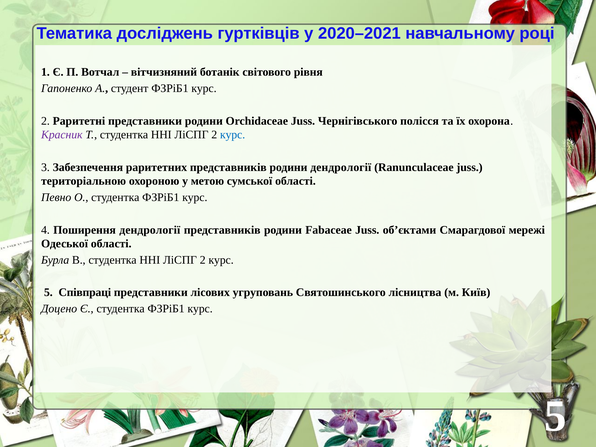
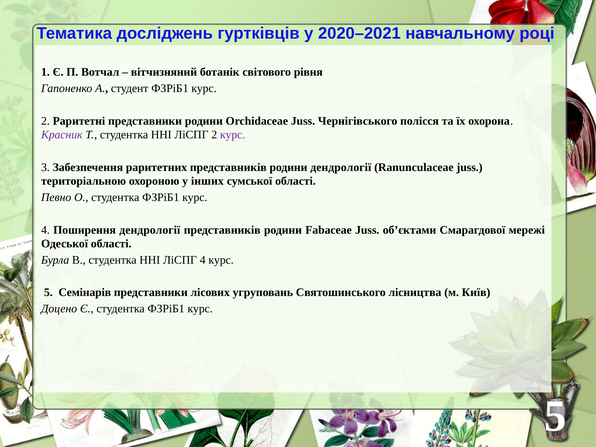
курс at (233, 135) colour: blue -> purple
метою: метою -> інших
2 at (203, 260): 2 -> 4
Співпраці: Співпраці -> Семінарів
